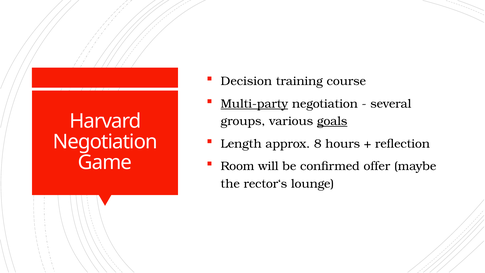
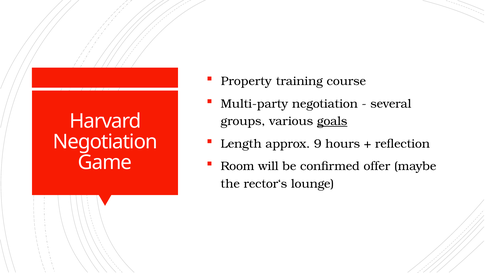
Decision: Decision -> Property
Multi-party underline: present -> none
8: 8 -> 9
